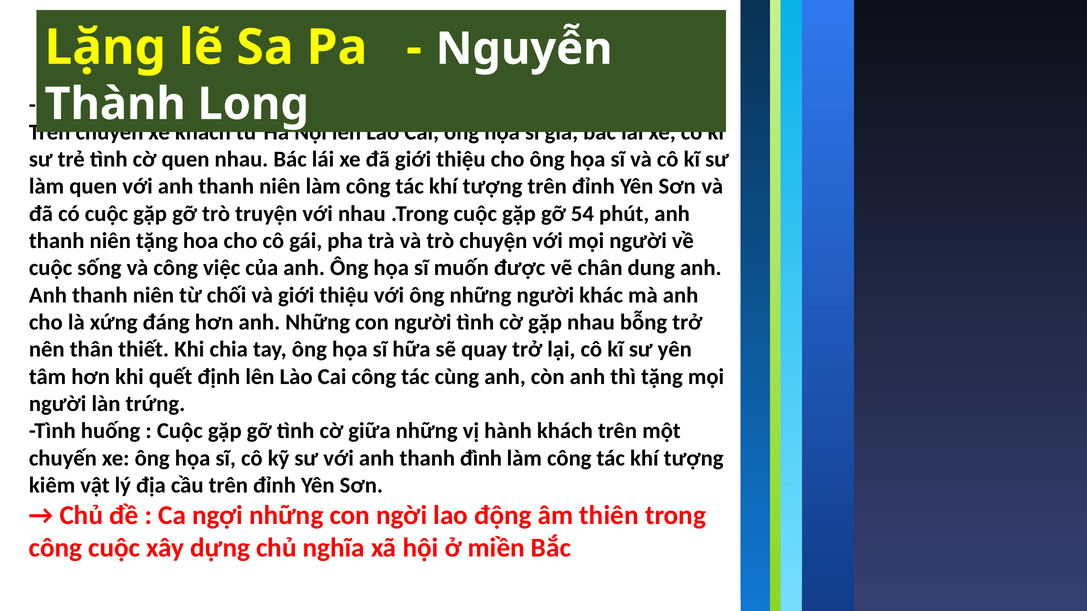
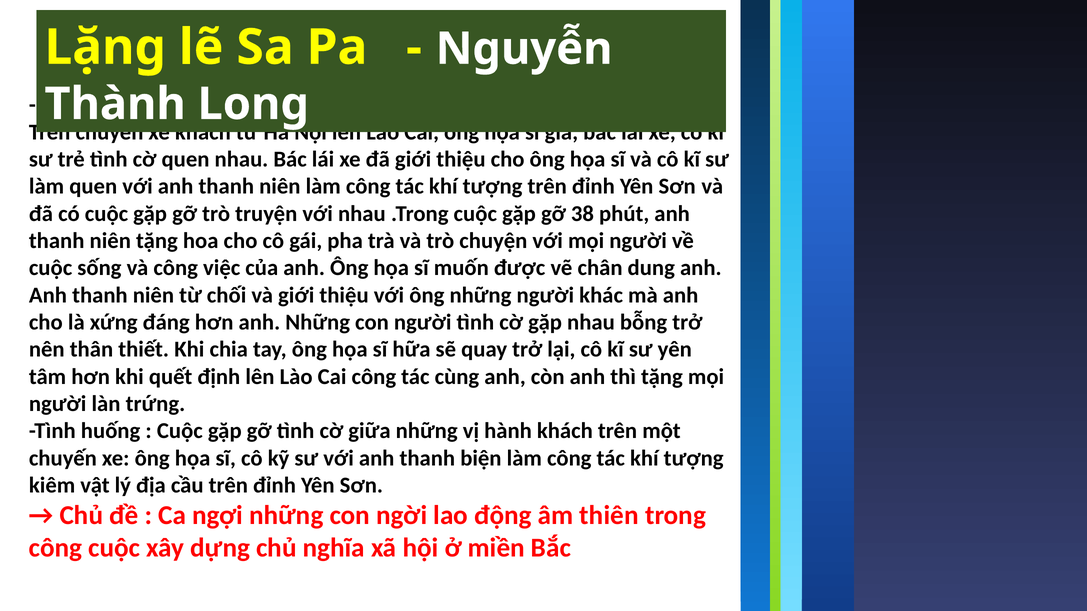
54: 54 -> 38
đình: đình -> biện
